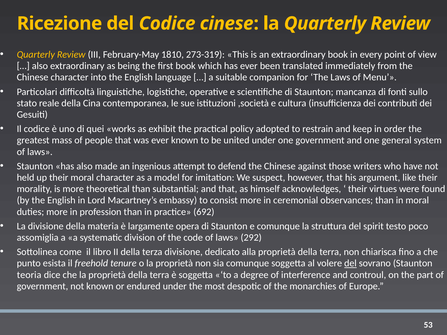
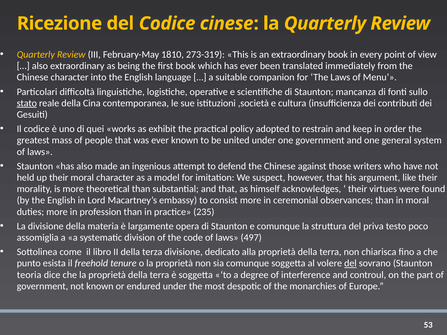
stato underline: none -> present
692: 692 -> 235
spirit: spirit -> priva
292: 292 -> 497
